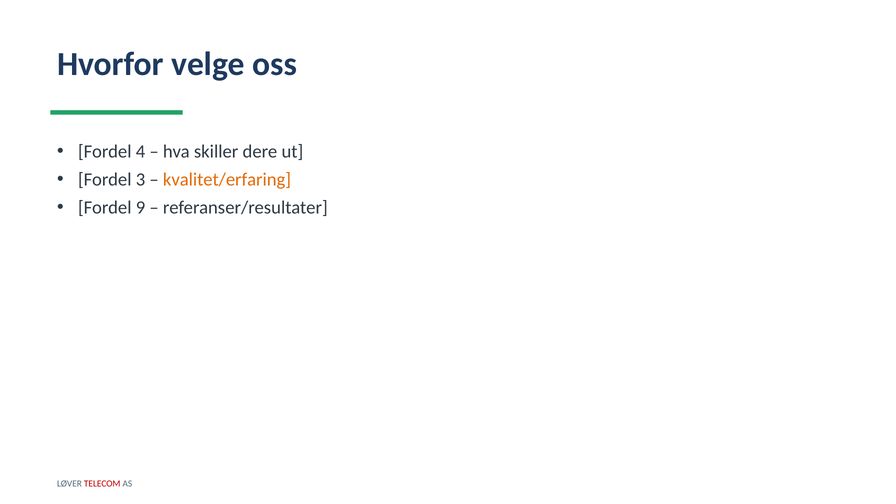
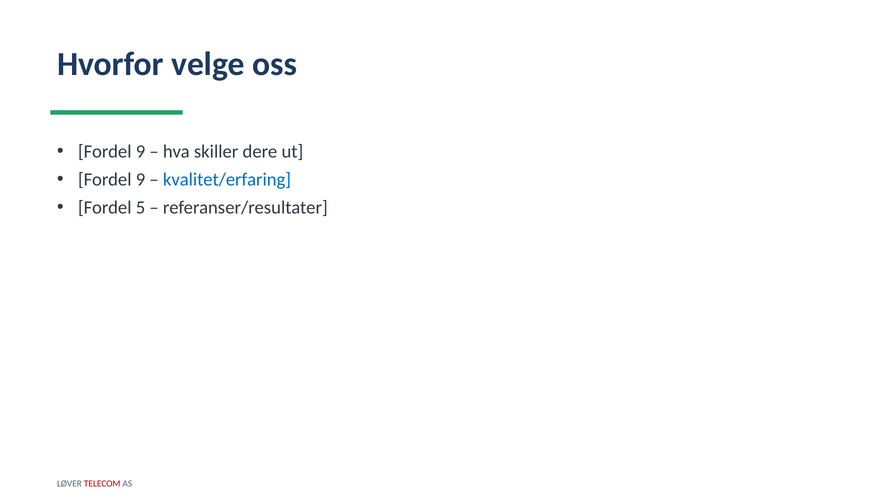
4 at (141, 152): 4 -> 9
3 at (141, 180): 3 -> 9
kvalitet/erfaring colour: orange -> blue
9: 9 -> 5
